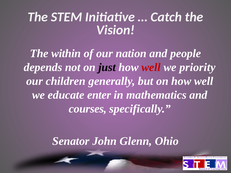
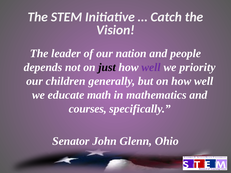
within: within -> leader
well at (151, 67) colour: red -> purple
enter: enter -> math
